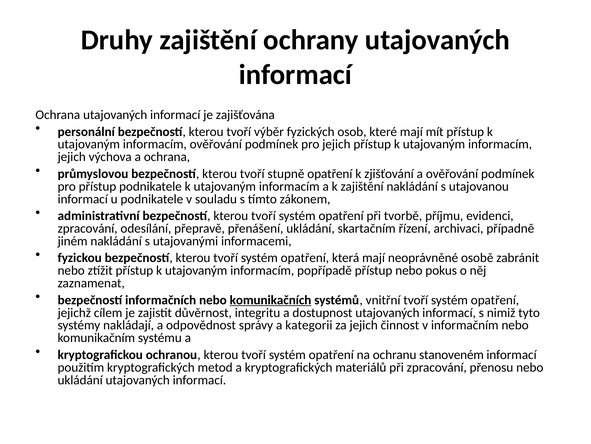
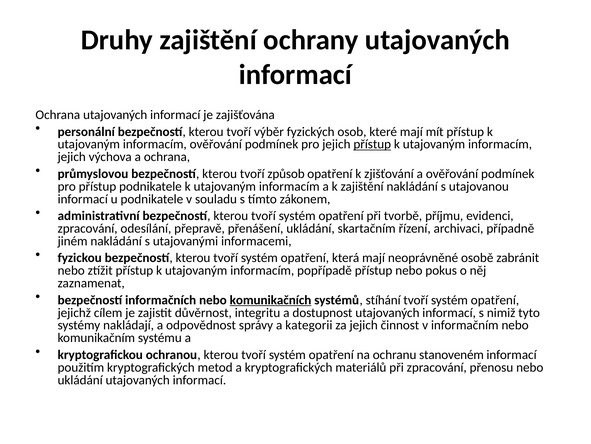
přístup at (372, 144) underline: none -> present
stupně: stupně -> způsob
vnitřní: vnitřní -> stíhání
